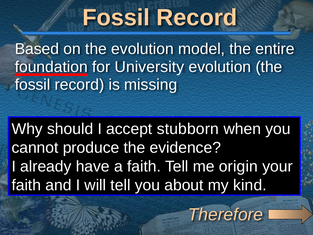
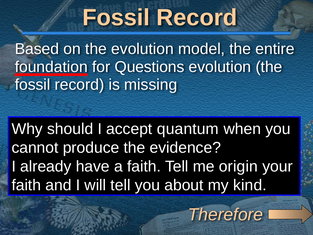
University: University -> Questions
stubborn: stubborn -> quantum
